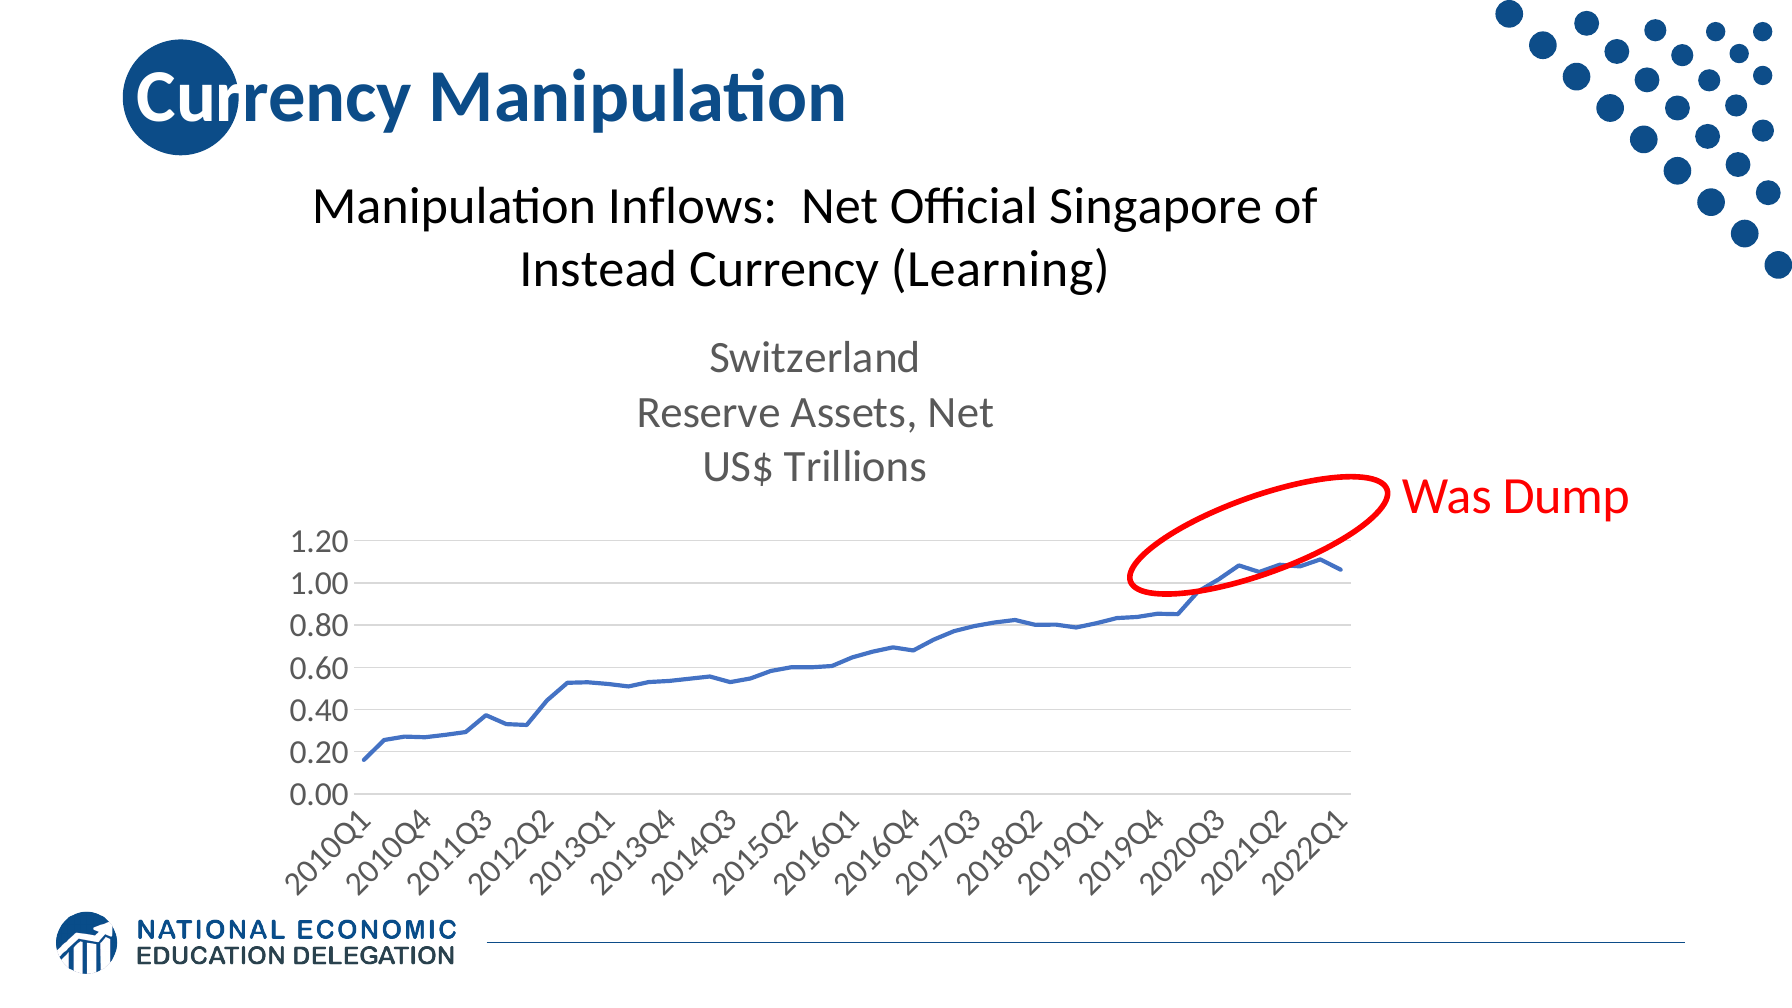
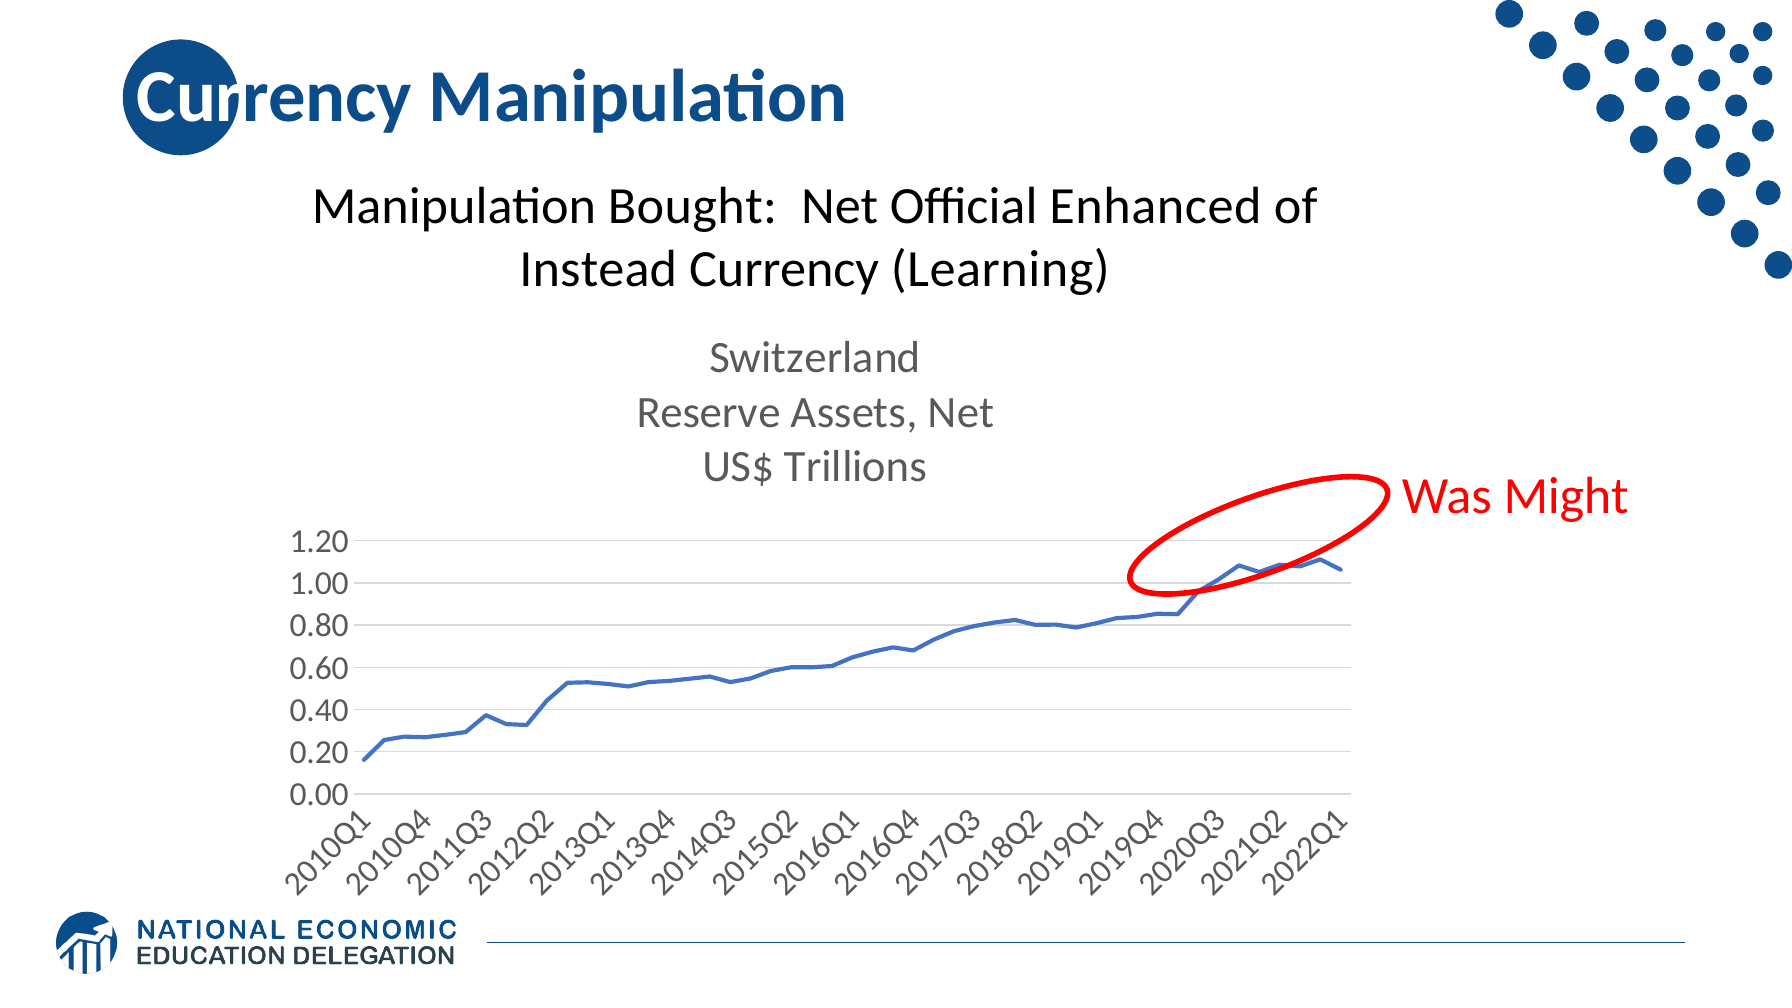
Inflows: Inflows -> Bought
Singapore: Singapore -> Enhanced
Dump: Dump -> Might
